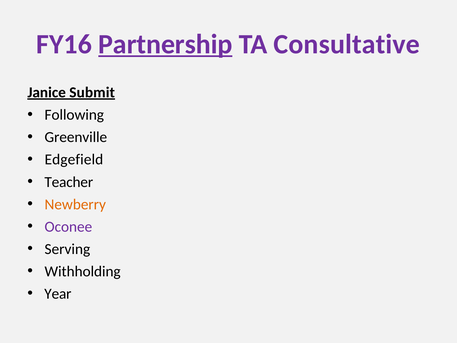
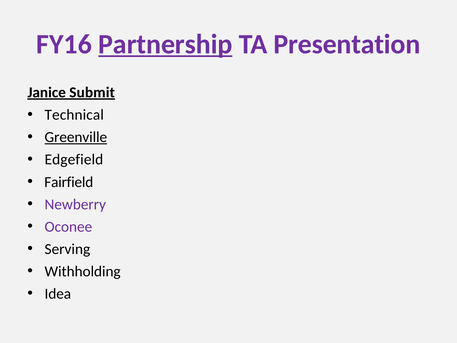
Consultative: Consultative -> Presentation
Following: Following -> Technical
Greenville underline: none -> present
Teacher: Teacher -> Fairfield
Newberry colour: orange -> purple
Year: Year -> Idea
